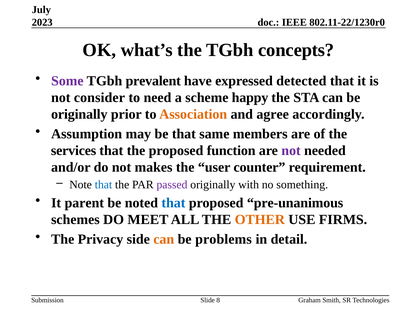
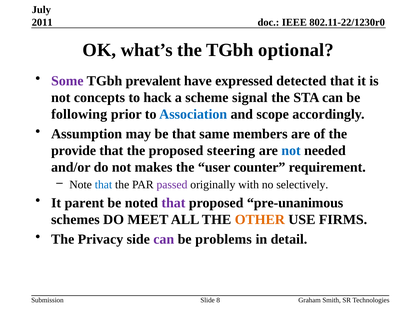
2023: 2023 -> 2011
concepts: concepts -> optional
consider: consider -> concepts
need: need -> hack
happy: happy -> signal
originally at (79, 114): originally -> following
Association colour: orange -> blue
agree: agree -> scope
services: services -> provide
function: function -> steering
not at (291, 150) colour: purple -> blue
something: something -> selectively
that at (173, 203) colour: blue -> purple
can at (164, 239) colour: orange -> purple
